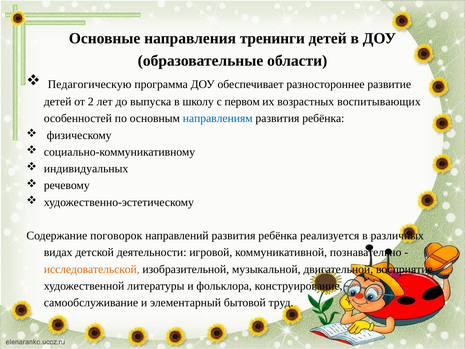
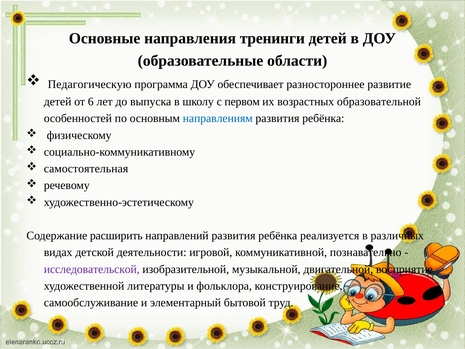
2: 2 -> 6
воспитывающих: воспитывающих -> образовательной
индивидуальных: индивидуальных -> самостоятельная
поговорок: поговорок -> расширить
исследовательской colour: orange -> purple
